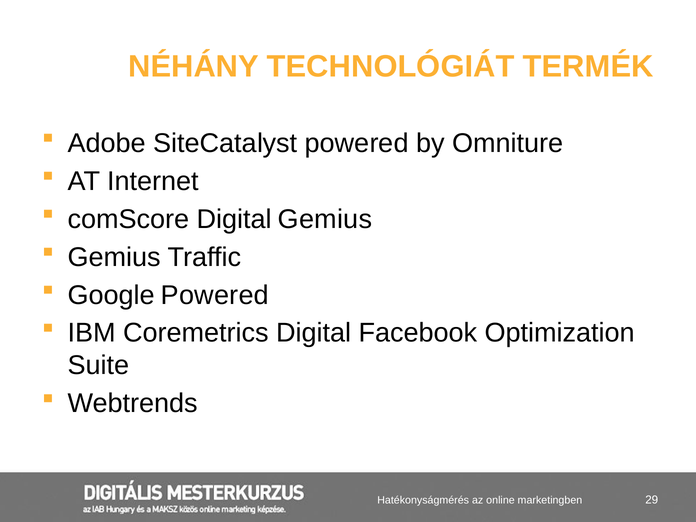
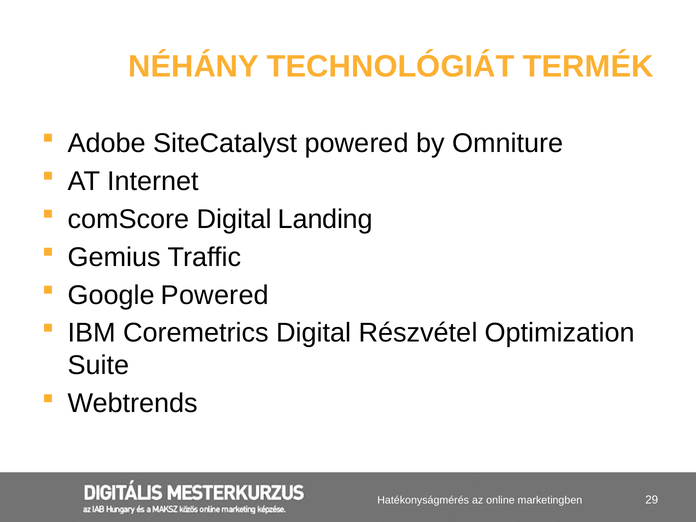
Digital Gemius: Gemius -> Landing
Facebook: Facebook -> Részvétel
